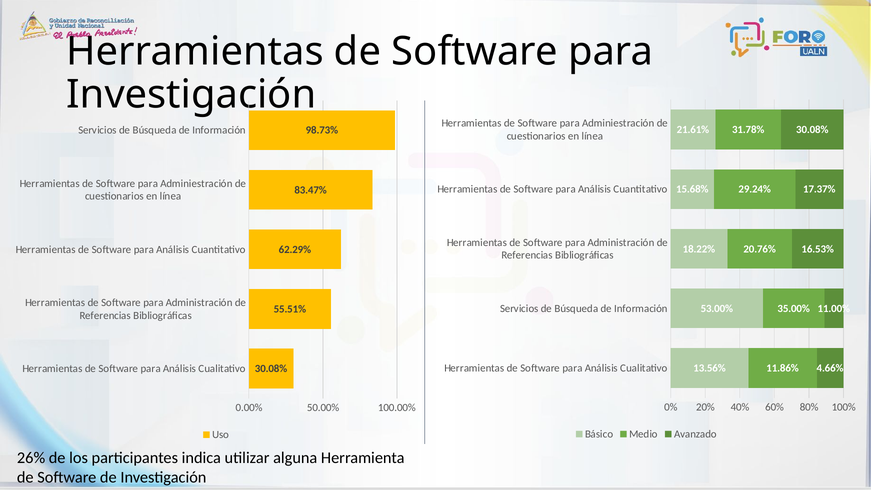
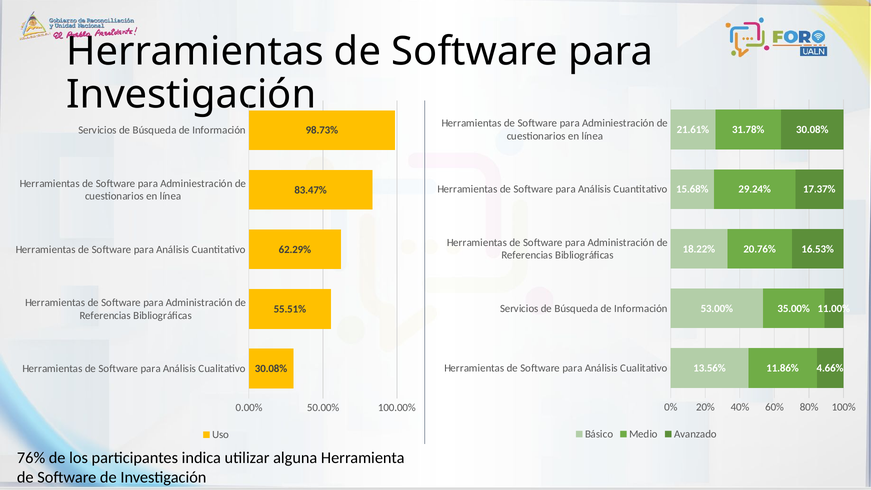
26%: 26% -> 76%
